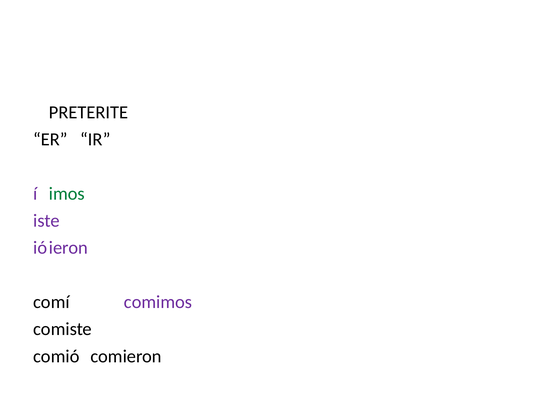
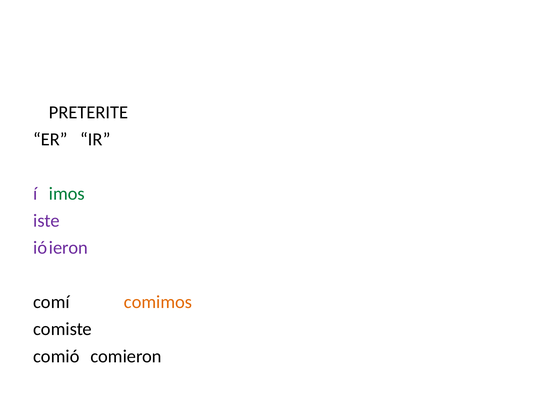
comimos colour: purple -> orange
